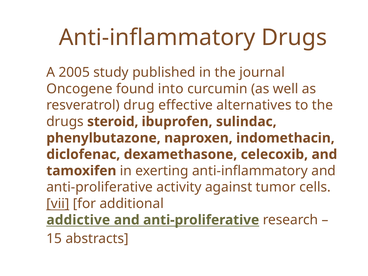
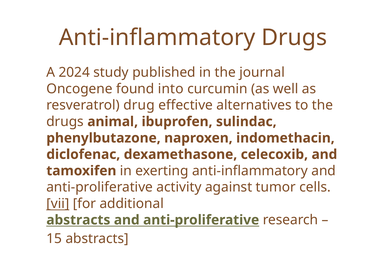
2005: 2005 -> 2024
steroid: steroid -> animal
addictive at (78, 220): addictive -> abstracts
